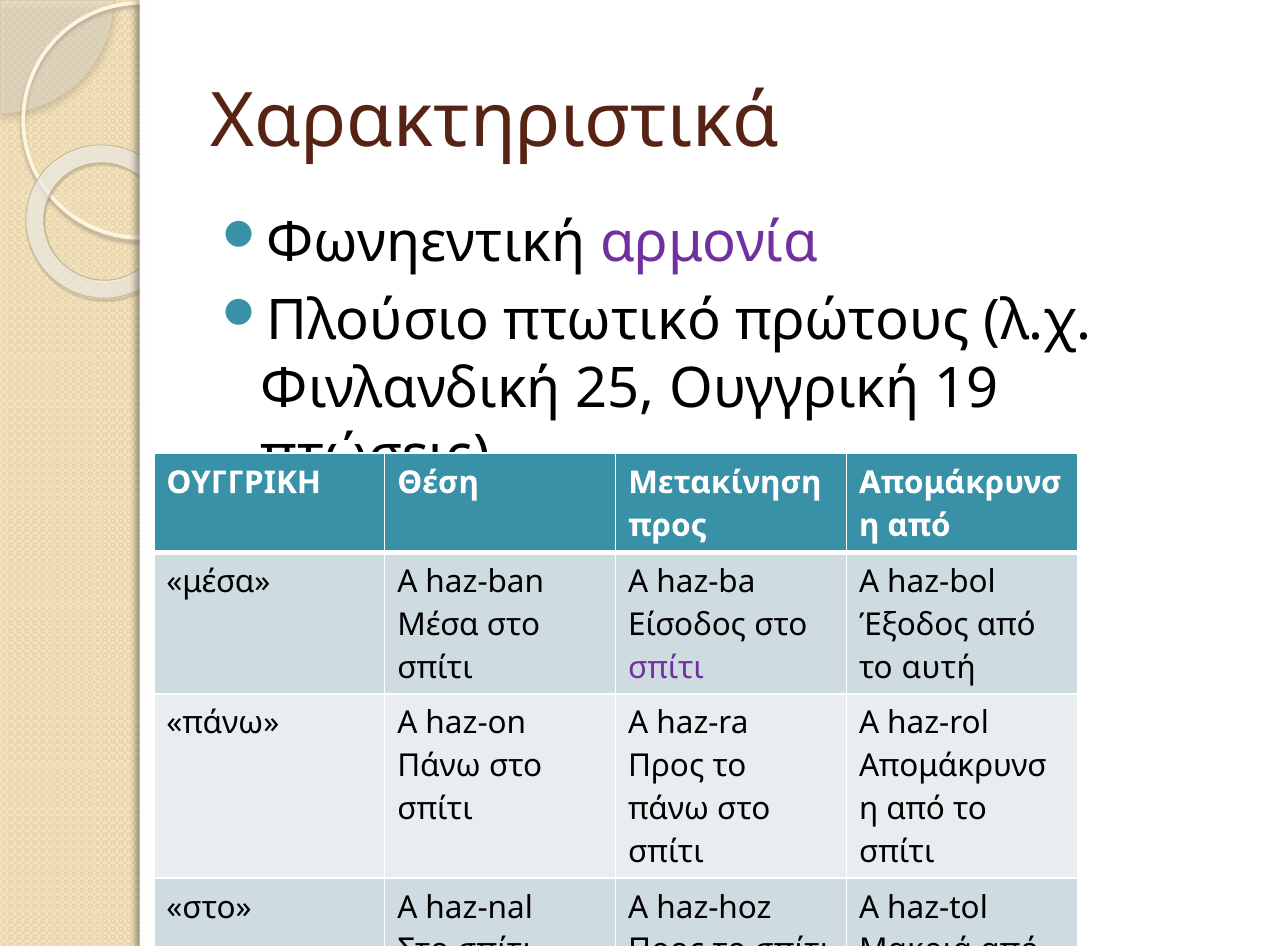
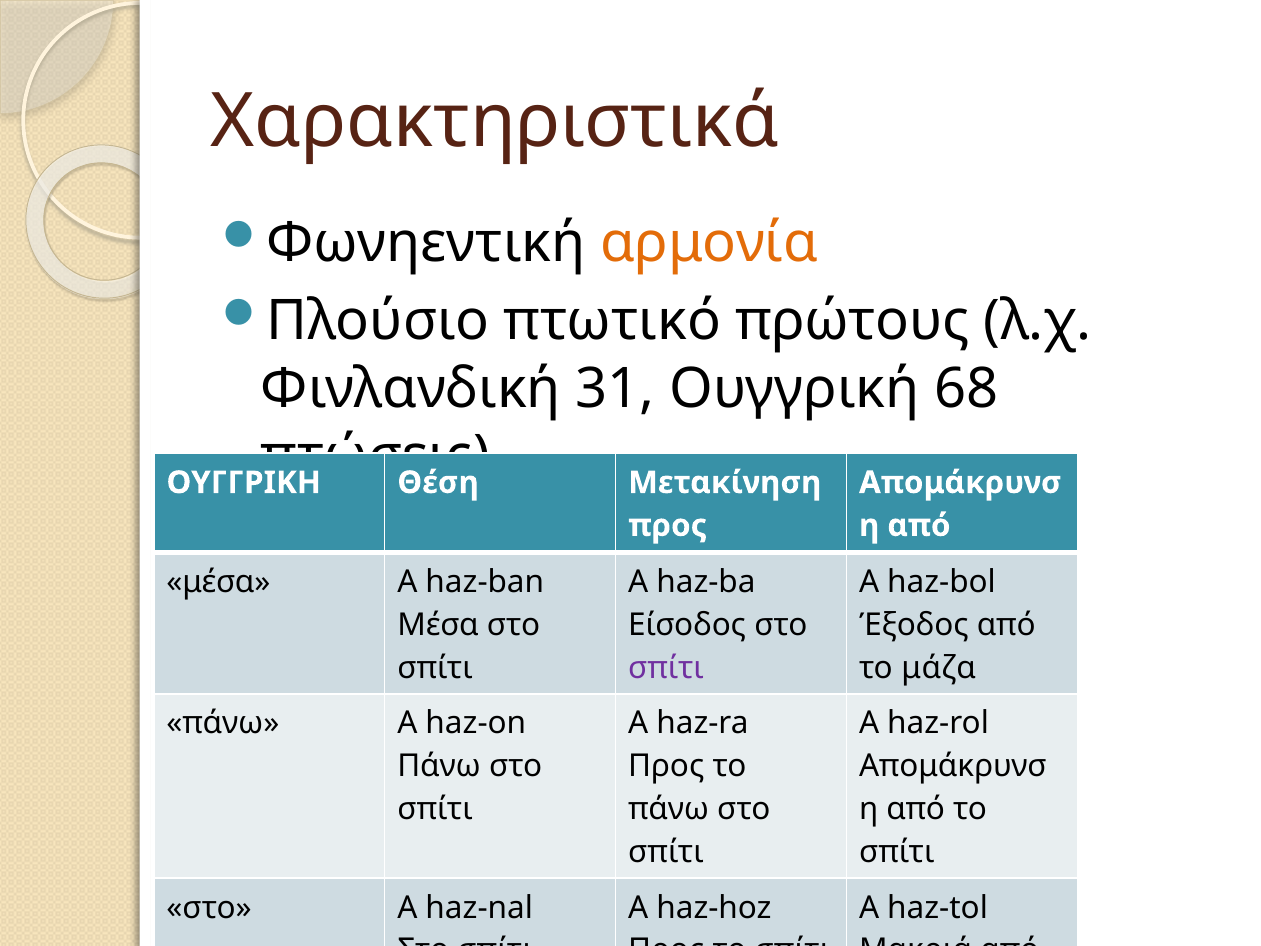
αρμονία colour: purple -> orange
25: 25 -> 31
19: 19 -> 68
αυτή: αυτή -> μάζα
